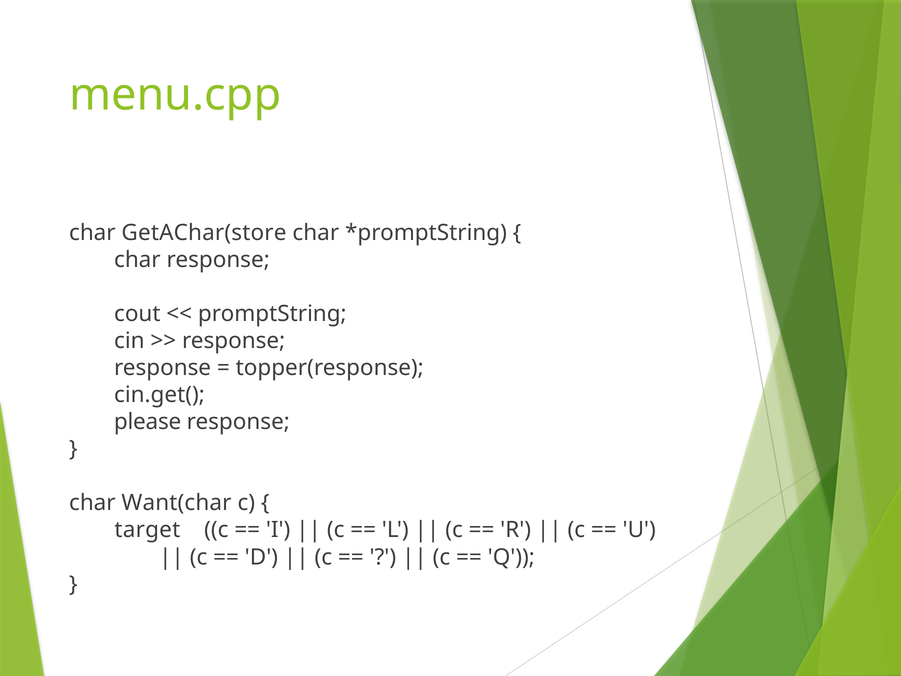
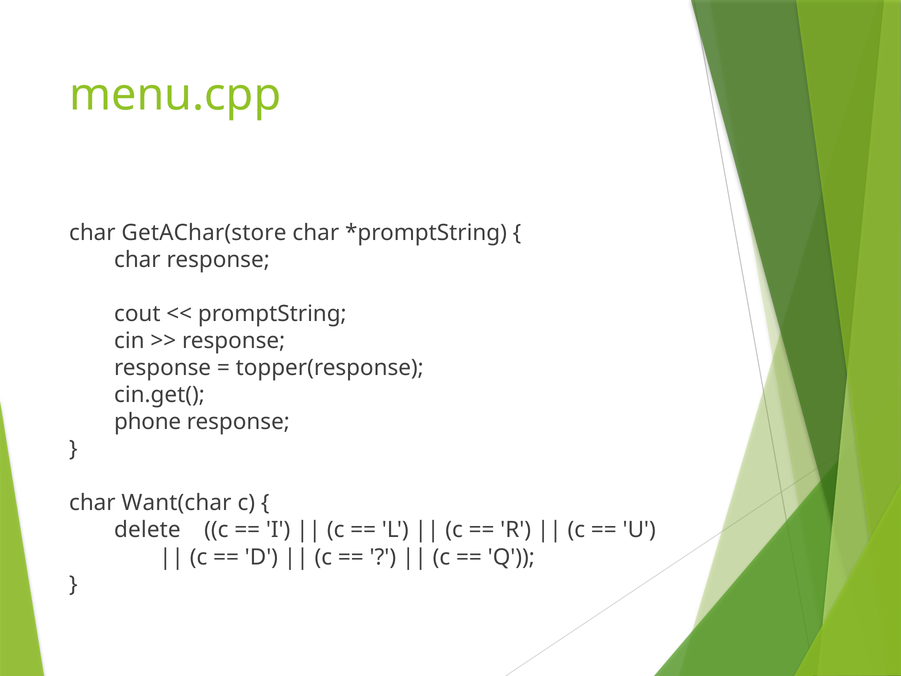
please: please -> phone
target: target -> delete
